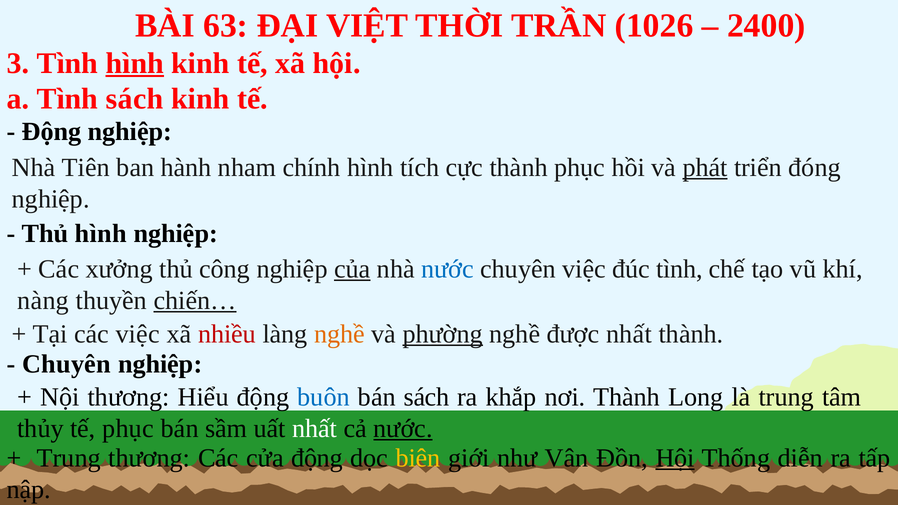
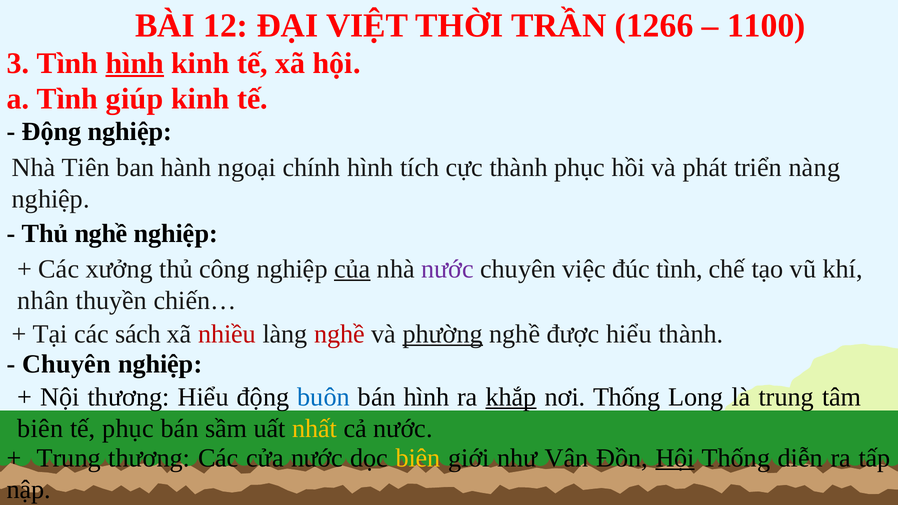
63: 63 -> 12
1026: 1026 -> 1266
2400: 2400 -> 1100
Tình sách: sách -> giúp
nham: nham -> ngoại
phát underline: present -> none
đóng: đóng -> nàng
Thủ hình: hình -> nghề
nước at (448, 269) colour: blue -> purple
nàng: nàng -> nhân
chiến… underline: present -> none
các việc: việc -> sách
nghề at (339, 334) colour: orange -> red
được nhất: nhất -> hiểu
bán sách: sách -> hình
khắp underline: none -> present
nơi Thành: Thành -> Thống
thủy at (40, 429): thủy -> biên
nhất at (315, 429) colour: white -> yellow
nước at (403, 429) underline: present -> none
cửa động: động -> nước
